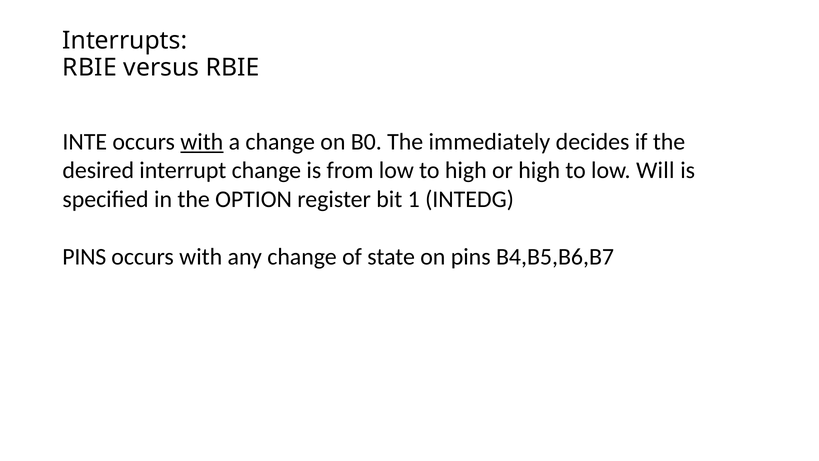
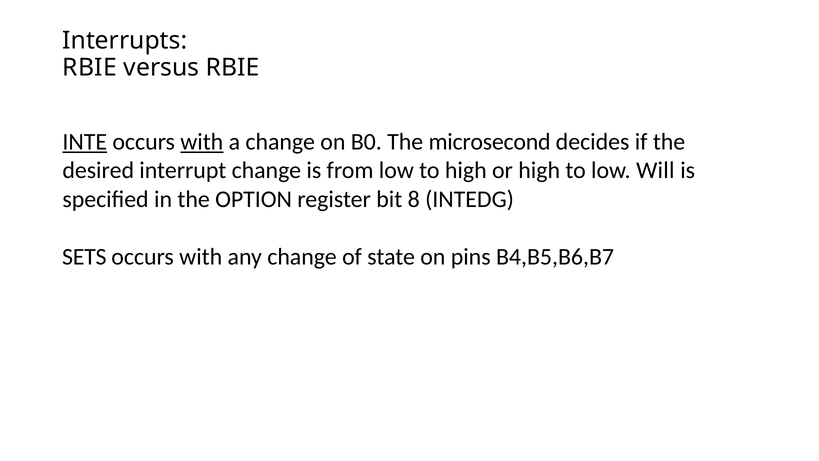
INTE underline: none -> present
immediately: immediately -> microsecond
1: 1 -> 8
PINS at (84, 256): PINS -> SETS
